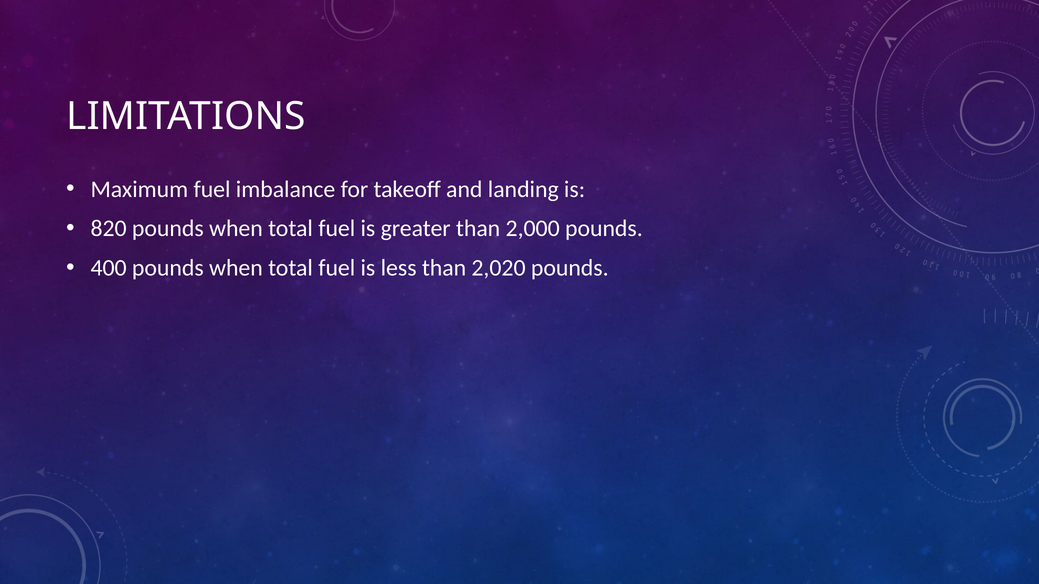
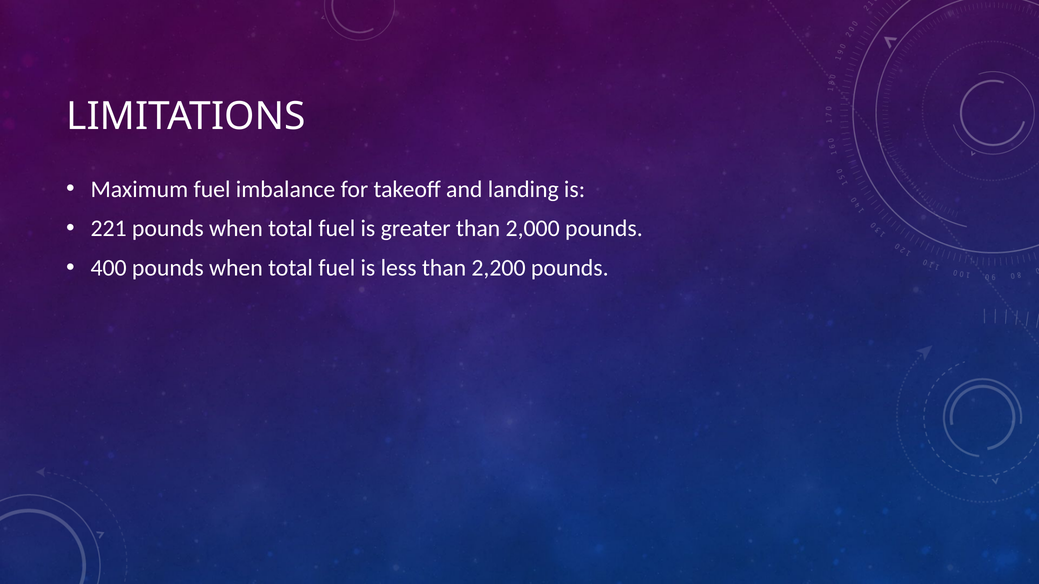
820: 820 -> 221
2,020: 2,020 -> 2,200
